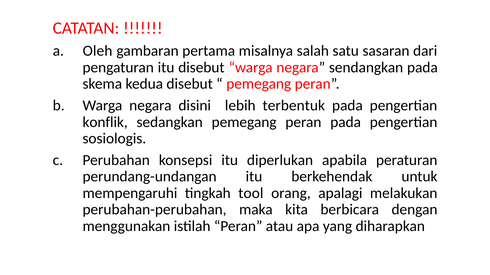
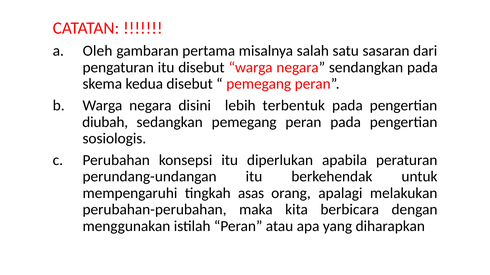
konflik: konflik -> diubah
tool: tool -> asas
